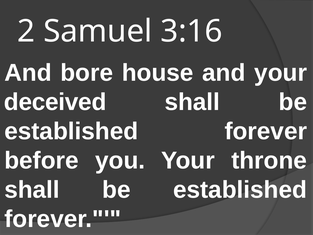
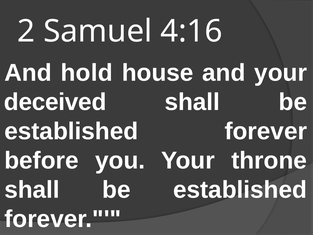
3:16: 3:16 -> 4:16
bore: bore -> hold
